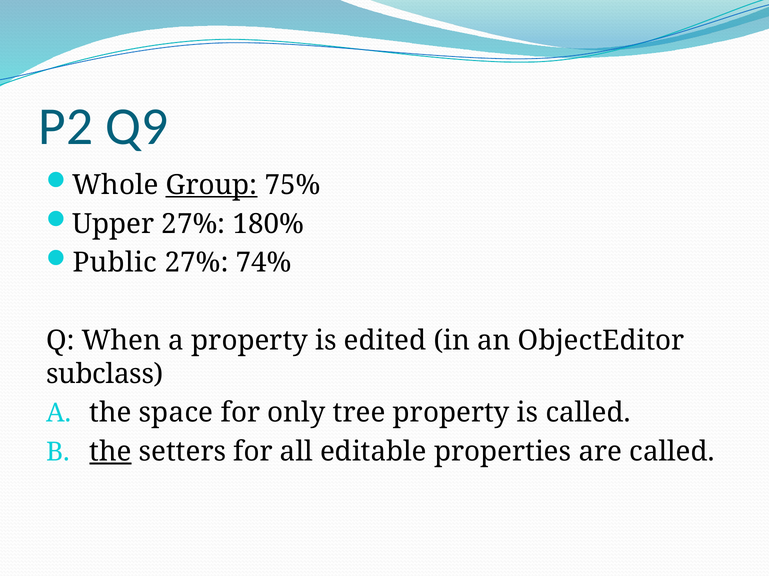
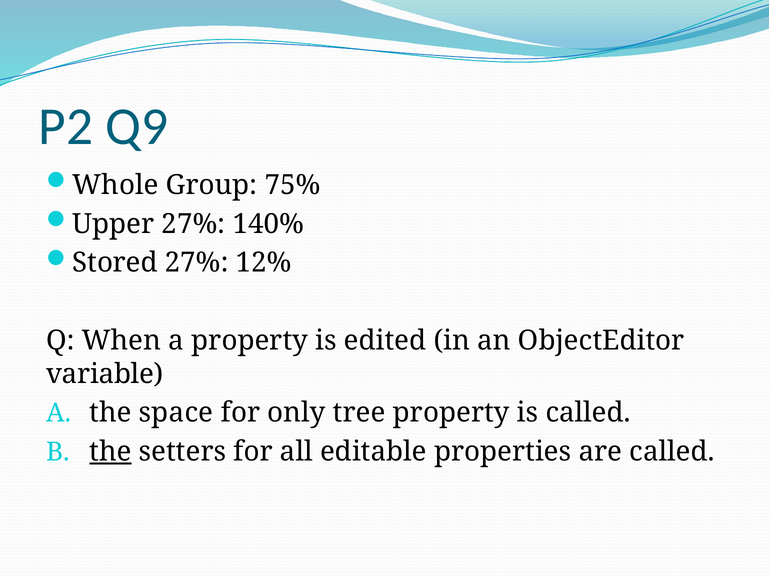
Group underline: present -> none
180%: 180% -> 140%
Public: Public -> Stored
74%: 74% -> 12%
subclass: subclass -> variable
